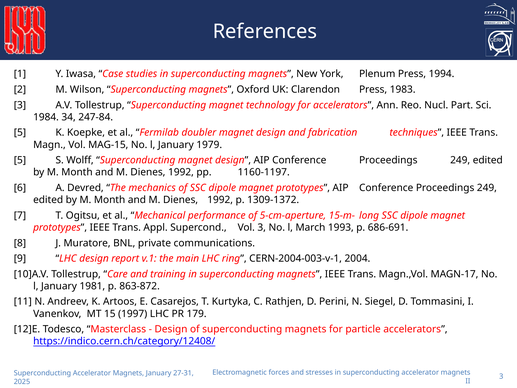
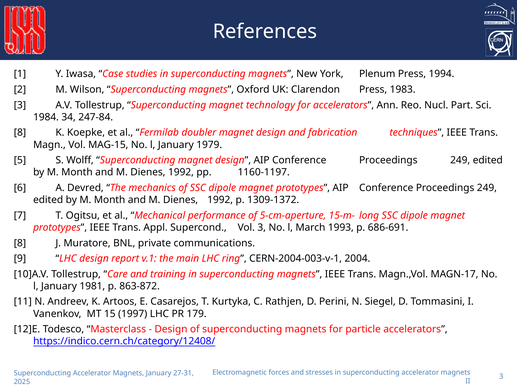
5 at (20, 133): 5 -> 8
